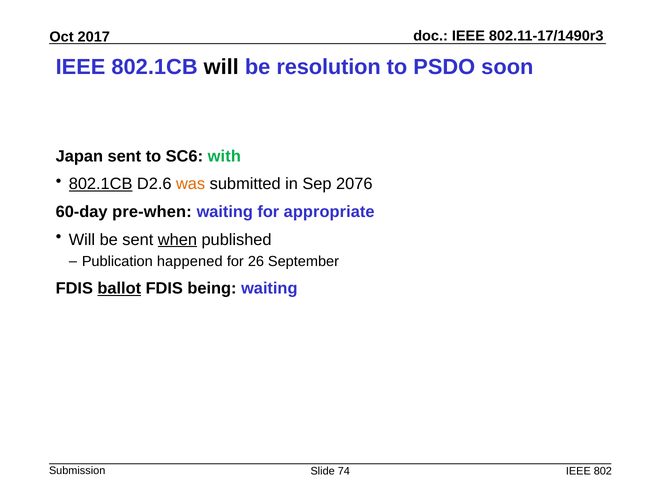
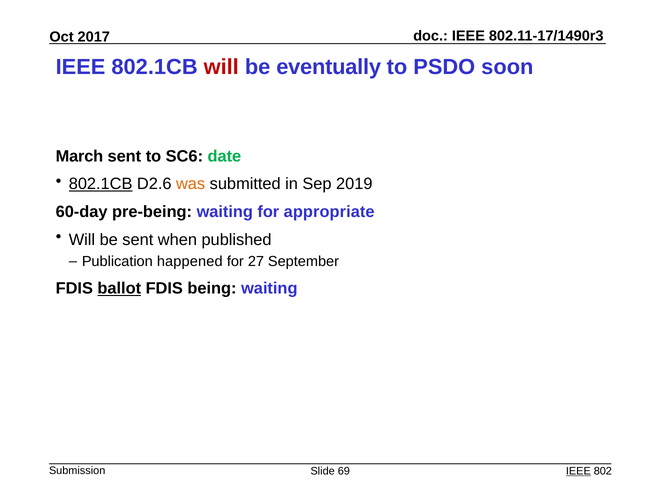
will at (221, 67) colour: black -> red
resolution: resolution -> eventually
Japan: Japan -> March
with: with -> date
2076: 2076 -> 2019
pre-when: pre-when -> pre-being
when underline: present -> none
26: 26 -> 27
74: 74 -> 69
IEEE at (578, 471) underline: none -> present
